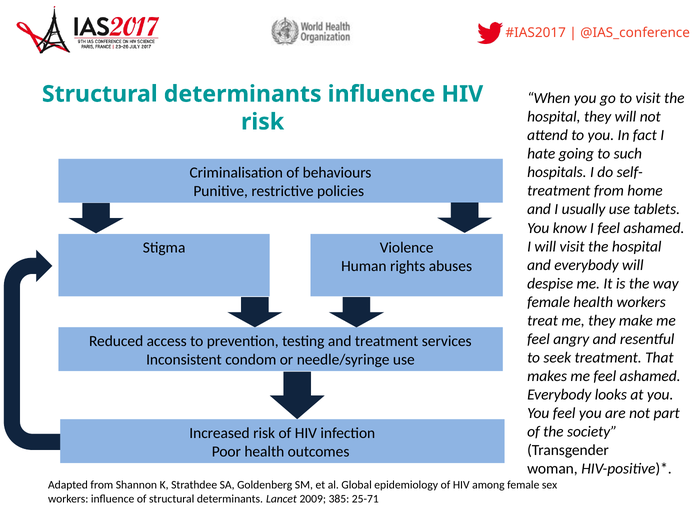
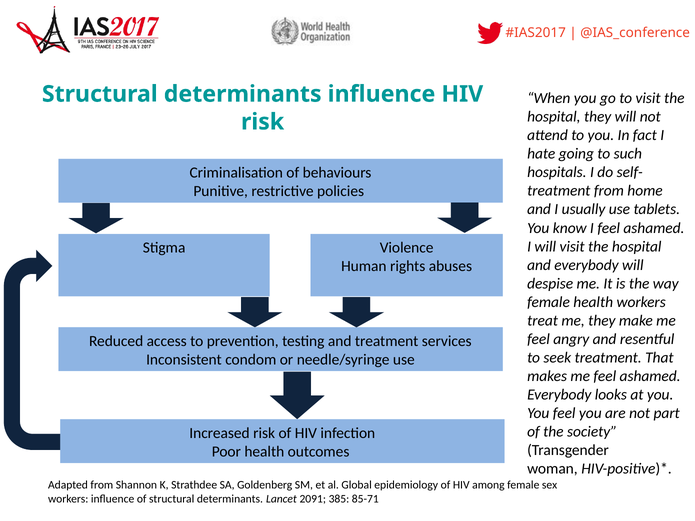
2009: 2009 -> 2091
25-71: 25-71 -> 85-71
